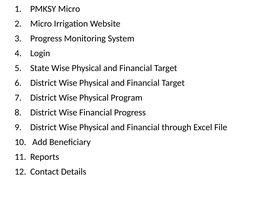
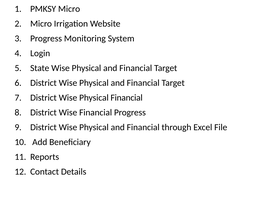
Physical Program: Program -> Financial
